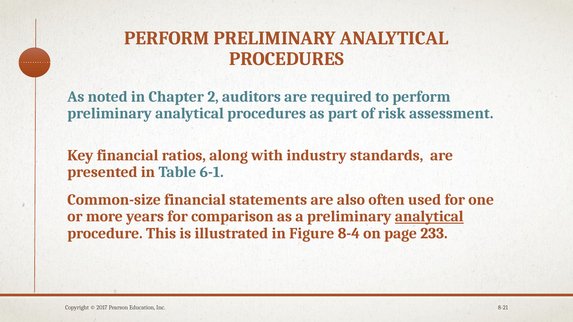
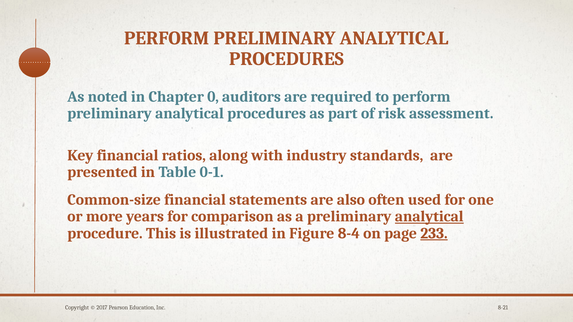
2: 2 -> 0
6-1: 6-1 -> 0-1
233 underline: none -> present
